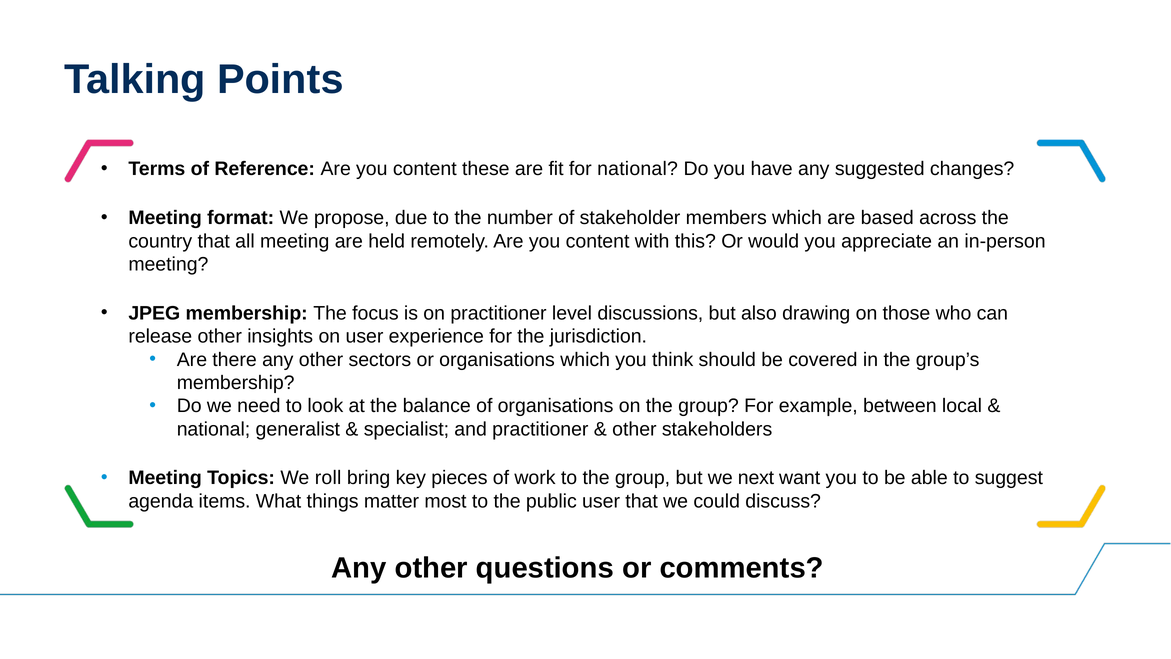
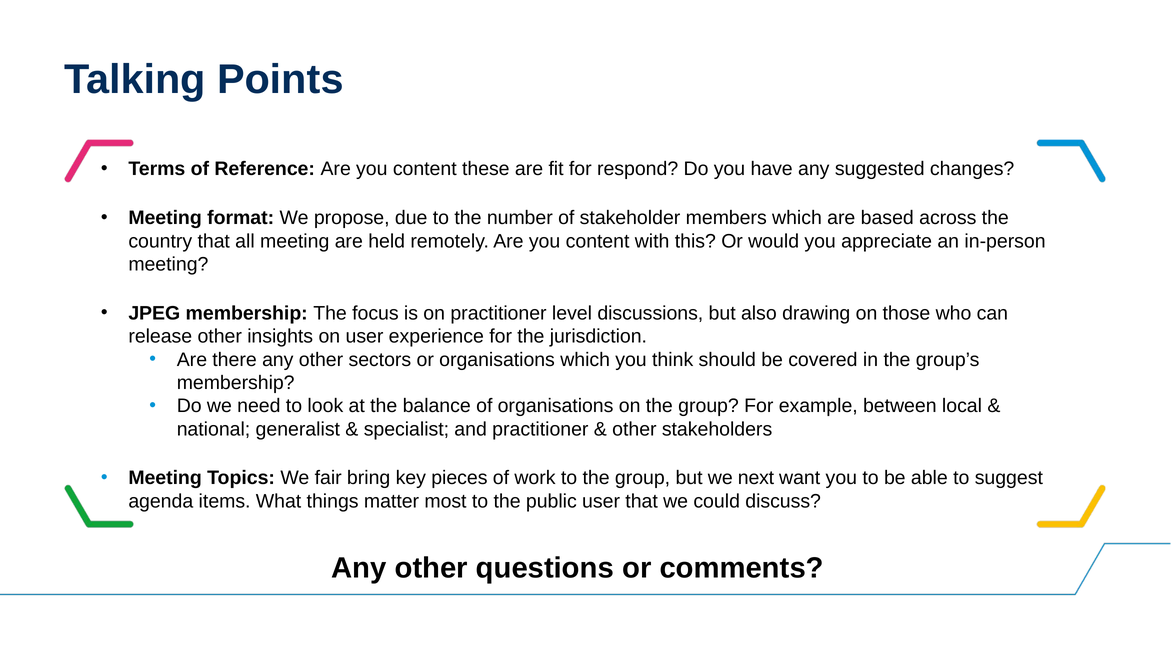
for national: national -> respond
roll: roll -> fair
